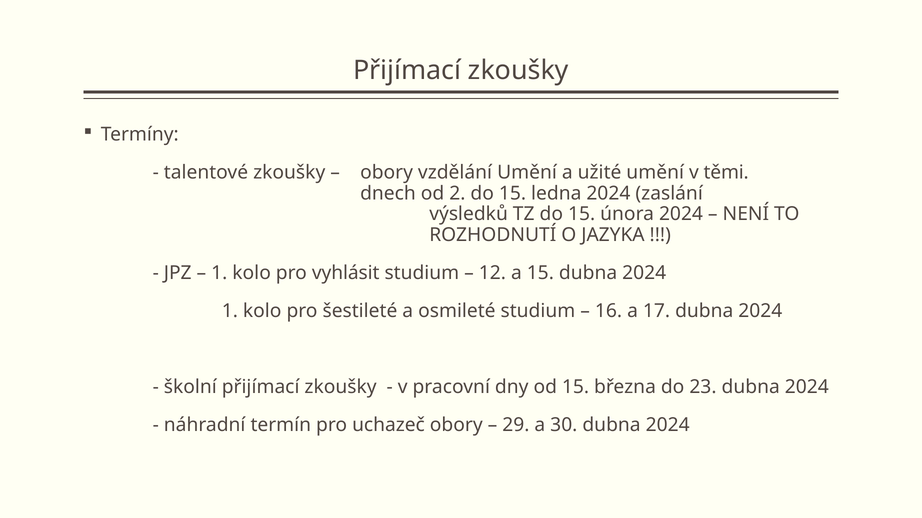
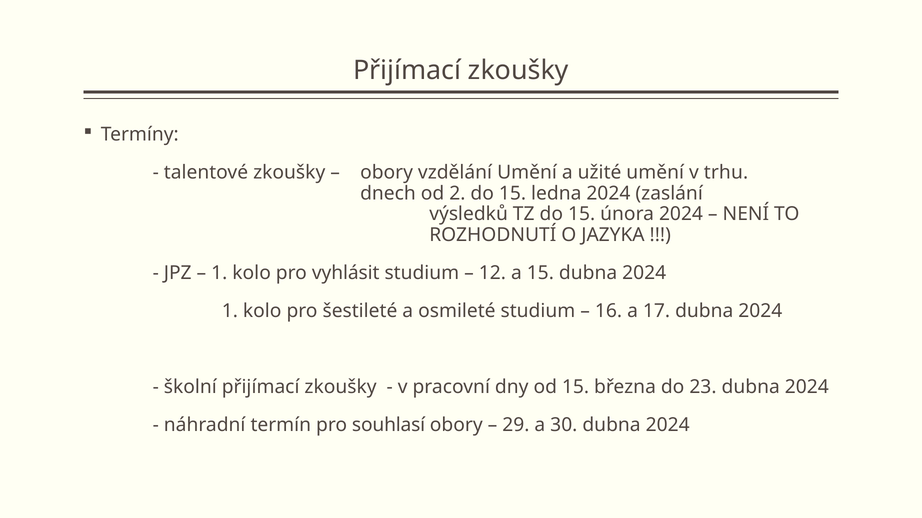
těmi: těmi -> trhu
uchazeč: uchazeč -> souhlasí
